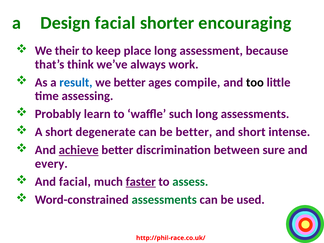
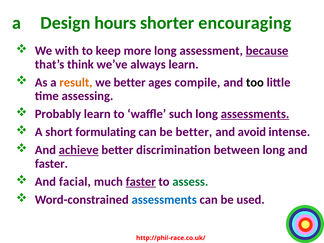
Design facial: facial -> hours
their: their -> with
place: place -> more
because underline: none -> present
always work: work -> learn
result colour: blue -> orange
assessments at (255, 114) underline: none -> present
degenerate: degenerate -> formulating
and short: short -> avoid
between sure: sure -> long
every at (51, 164): every -> faster
assessments at (164, 200) colour: green -> blue
